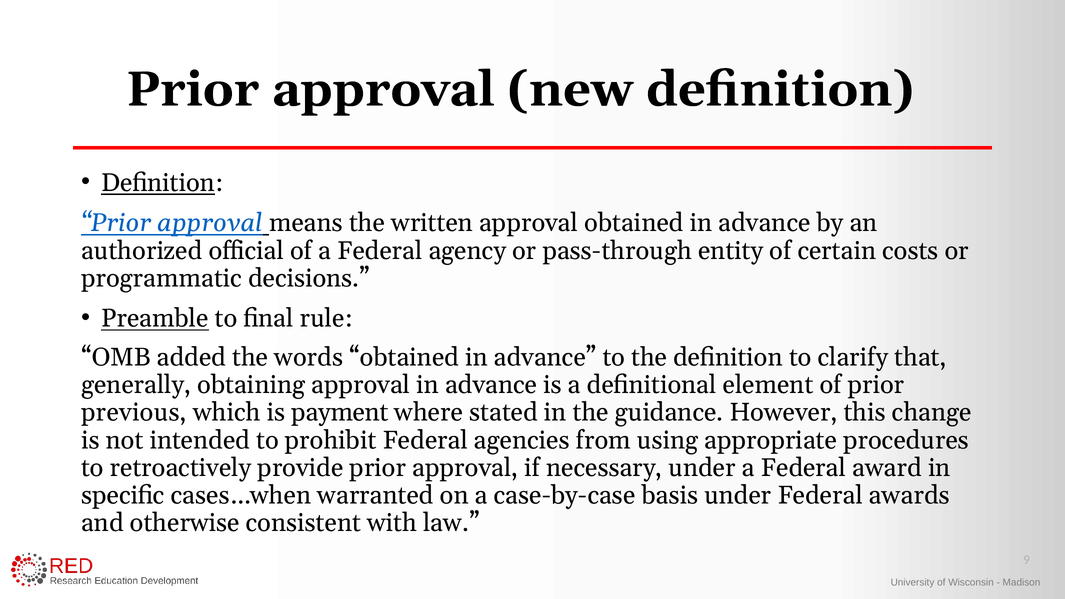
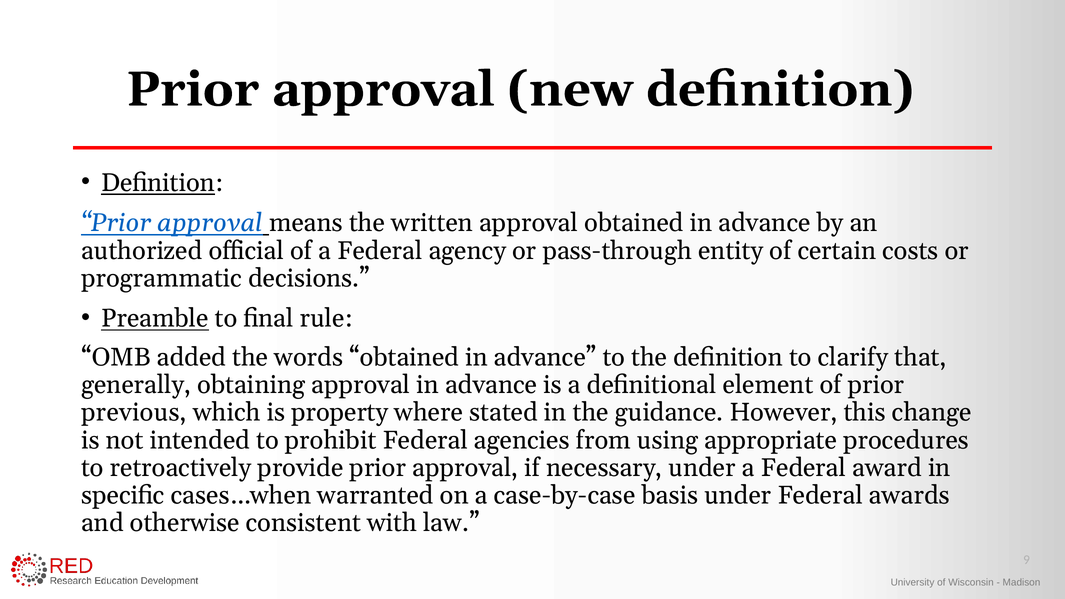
payment: payment -> property
